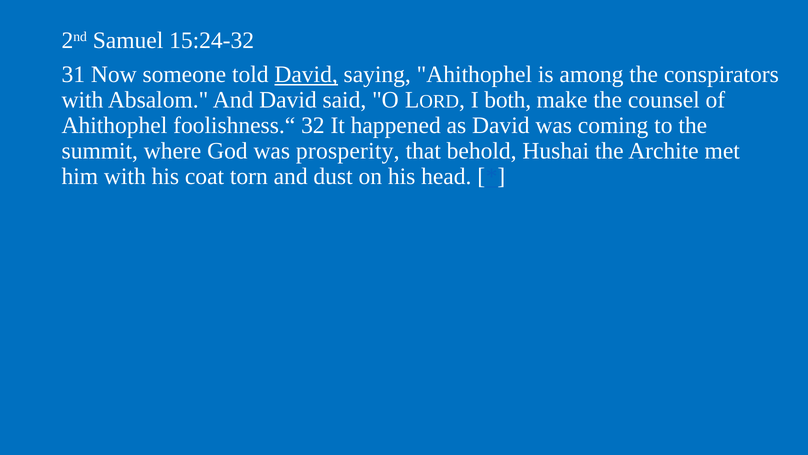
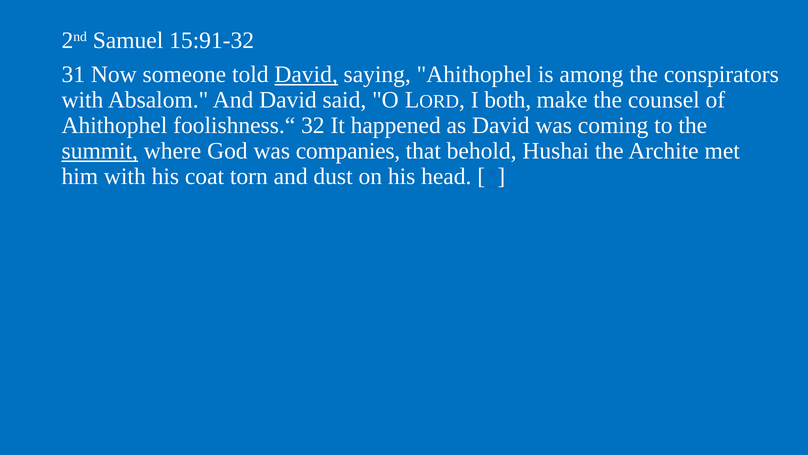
15:24-32: 15:24-32 -> 15:91-32
summit underline: none -> present
prosperity: prosperity -> companies
